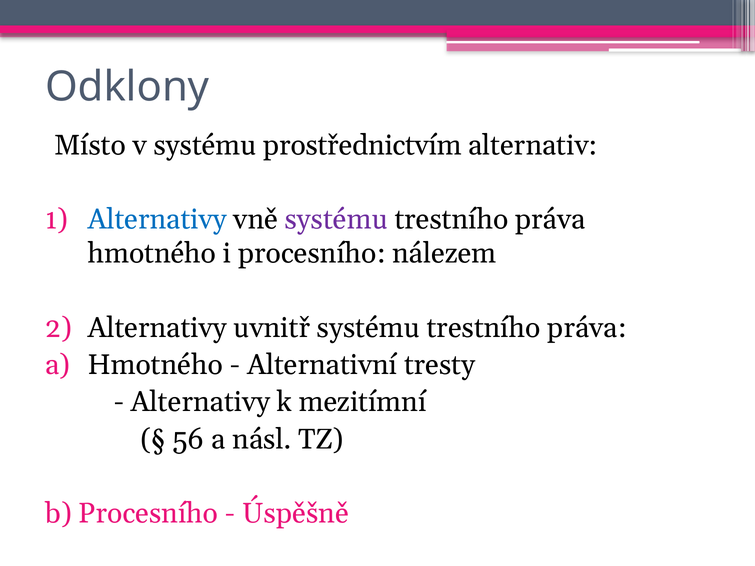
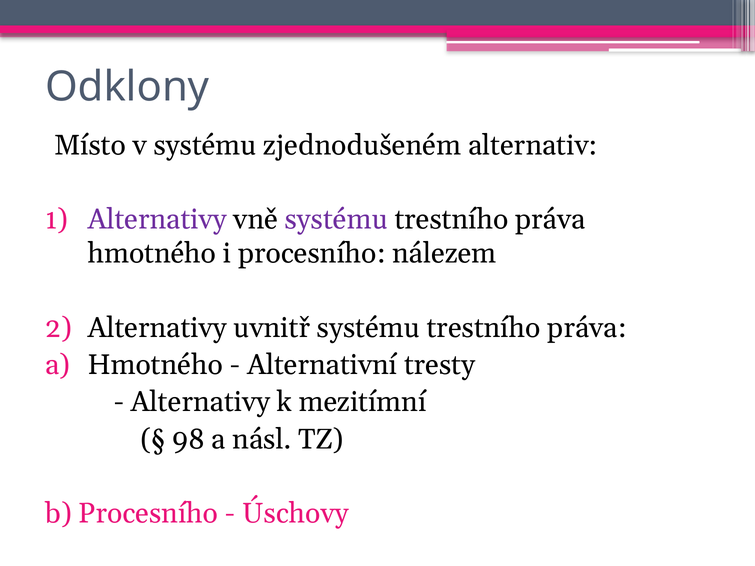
prostřednictvím: prostřednictvím -> zjednodušeném
Alternativy at (157, 220) colour: blue -> purple
56: 56 -> 98
Úspěšně: Úspěšně -> Úschovy
